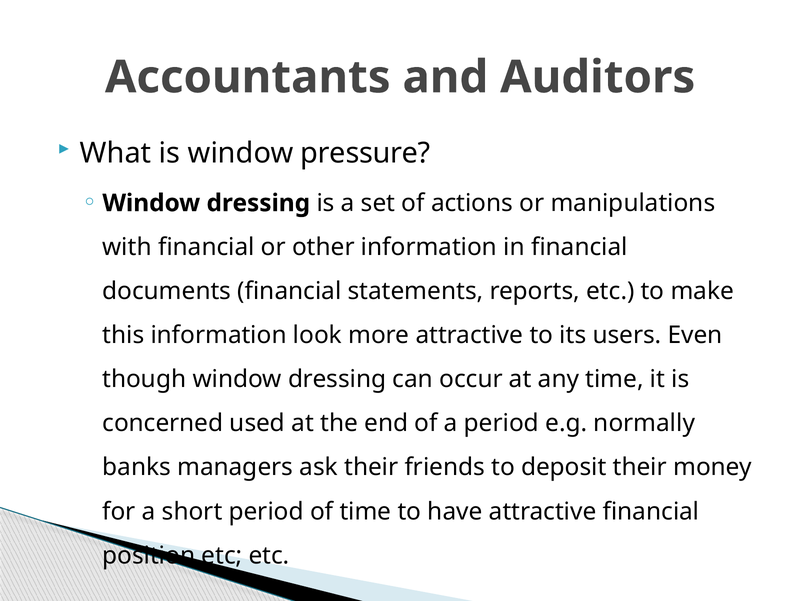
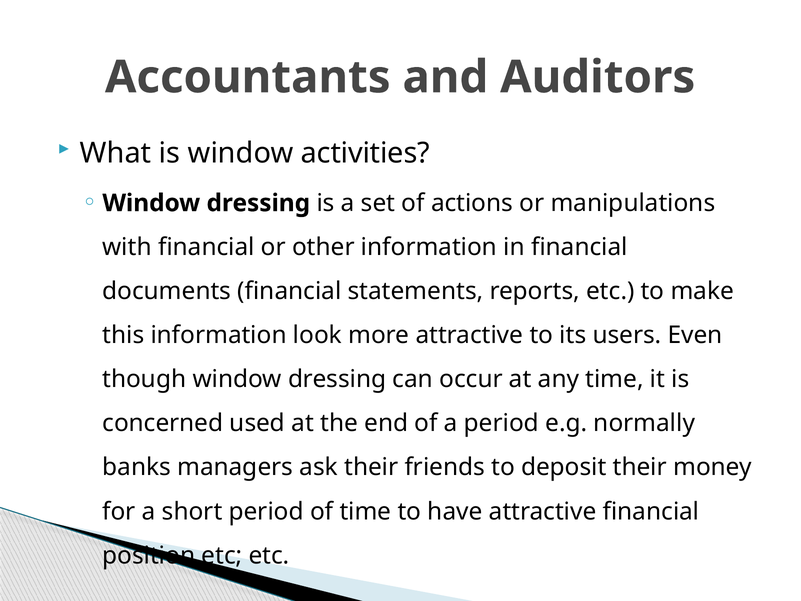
pressure: pressure -> activities
